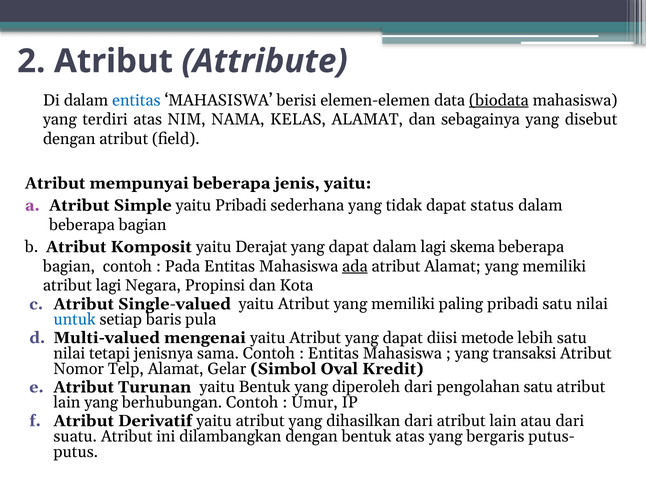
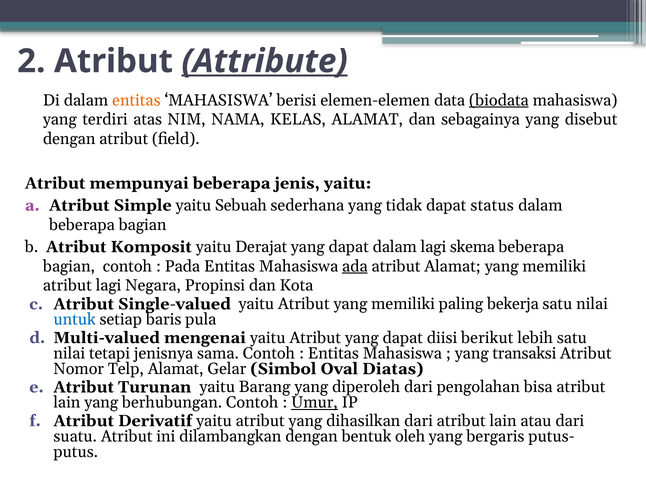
Attribute underline: none -> present
entitas at (136, 100) colour: blue -> orange
yaitu Pribadi: Pribadi -> Sebuah
paling pribadi: pribadi -> bekerja
metode: metode -> berikut
Kredit: Kredit -> Diatas
yaitu Bentuk: Bentuk -> Barang
pengolahan satu: satu -> bisa
Umur underline: none -> present
bentuk atas: atas -> oleh
